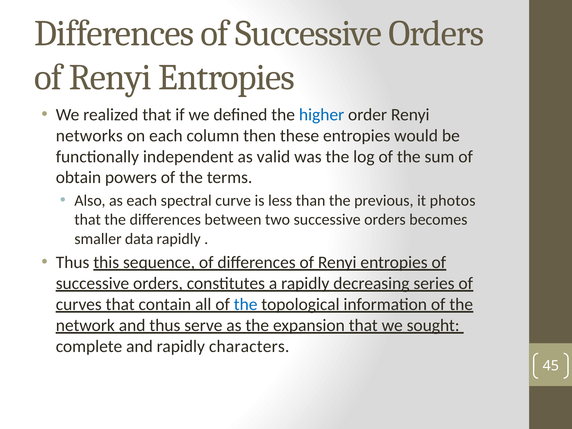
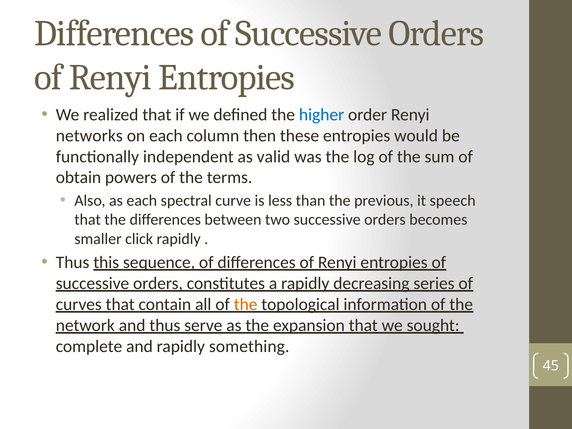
photos: photos -> speech
data: data -> click
the at (246, 304) colour: blue -> orange
characters: characters -> something
